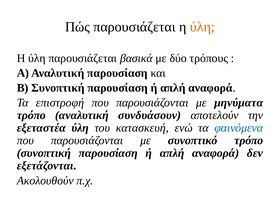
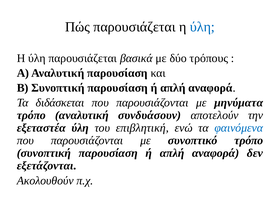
ύλη at (202, 27) colour: orange -> blue
επιστροφή: επιστροφή -> διδάσκεται
κατασκευή: κατασκευή -> επιβλητική
